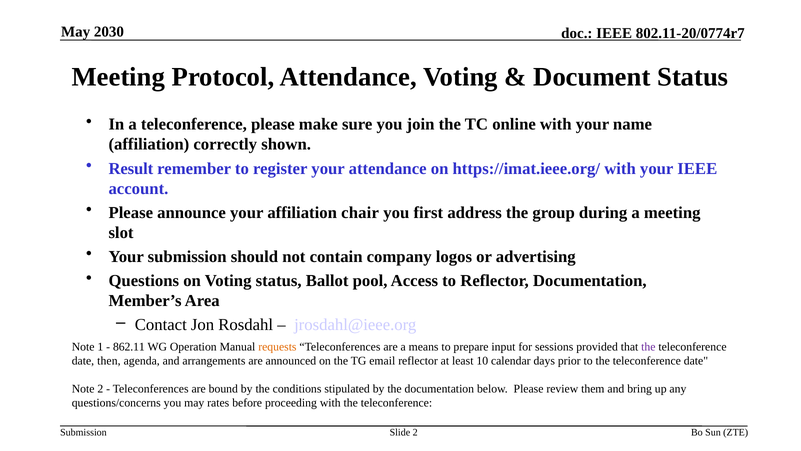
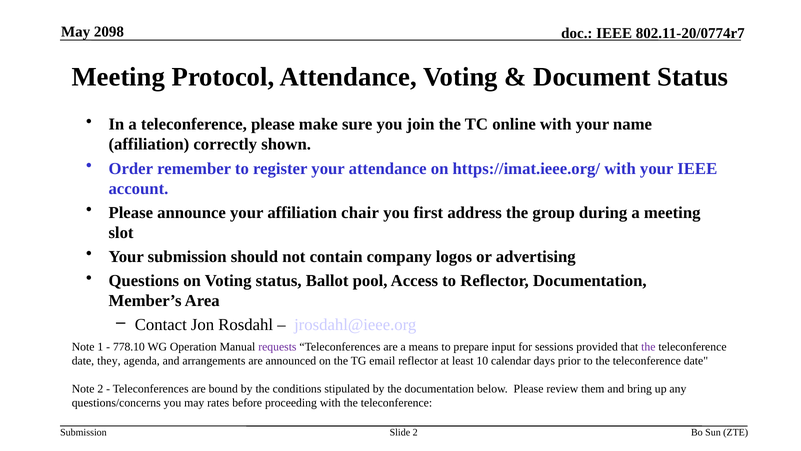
2030: 2030 -> 2098
Result: Result -> Order
862.11: 862.11 -> 778.10
requests colour: orange -> purple
then: then -> they
